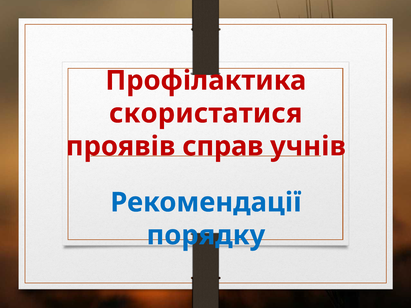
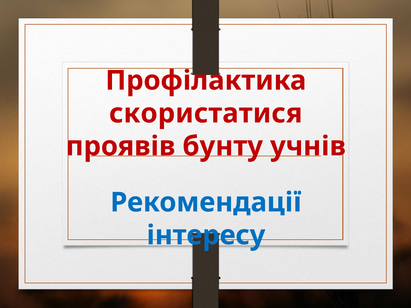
справ: справ -> бунту
порядку: порядку -> інтересу
